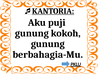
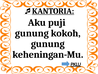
berbahagia-Mu: berbahagia-Mu -> keheningan-Mu
